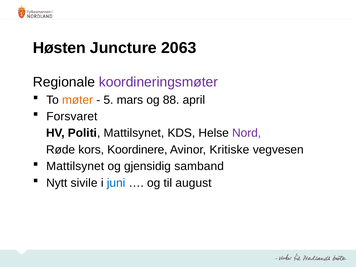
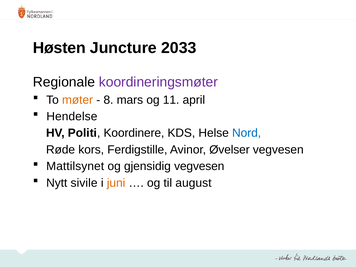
2063: 2063 -> 2033
5: 5 -> 8
88: 88 -> 11
Forsvaret: Forsvaret -> Hendelse
Politi Mattilsynet: Mattilsynet -> Koordinere
Nord colour: purple -> blue
Koordinere: Koordinere -> Ferdigstille
Kritiske: Kritiske -> Øvelser
gjensidig samband: samband -> vegvesen
juni colour: blue -> orange
